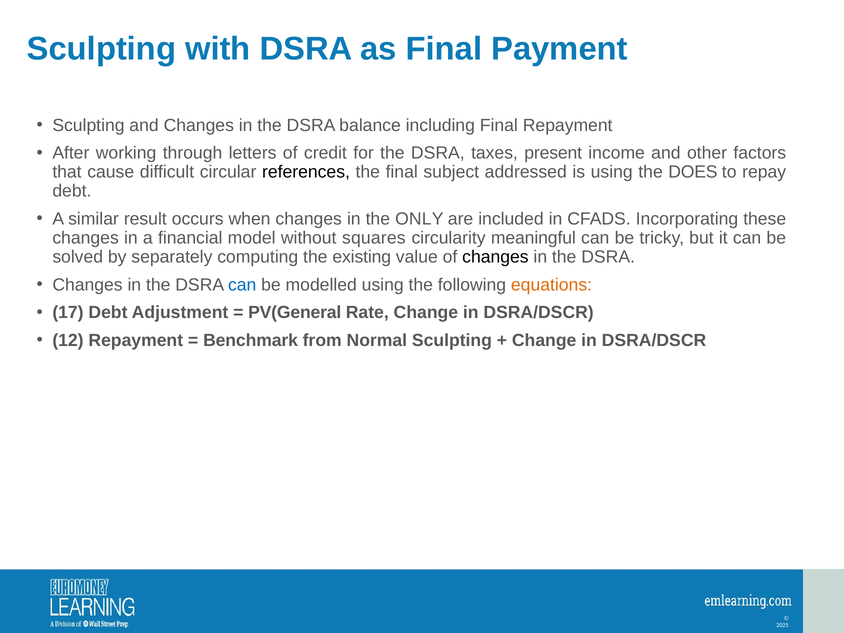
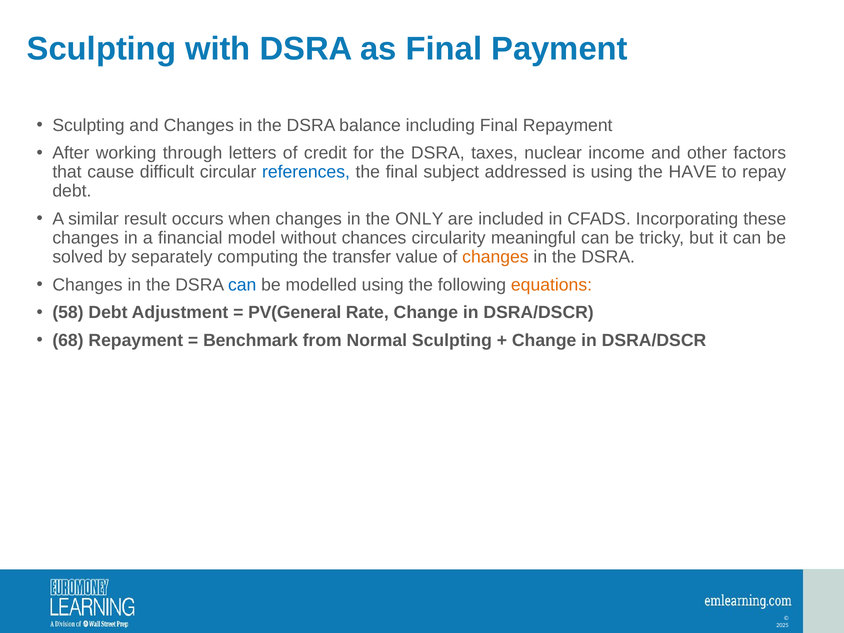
present: present -> nuclear
references colour: black -> blue
DOES: DOES -> HAVE
squares: squares -> chances
existing: existing -> transfer
changes at (495, 257) colour: black -> orange
17: 17 -> 58
12: 12 -> 68
